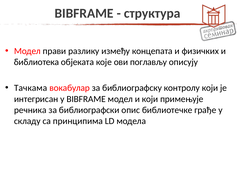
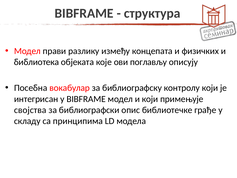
Тачкама: Тачкама -> Посебна
речника: речника -> својства
